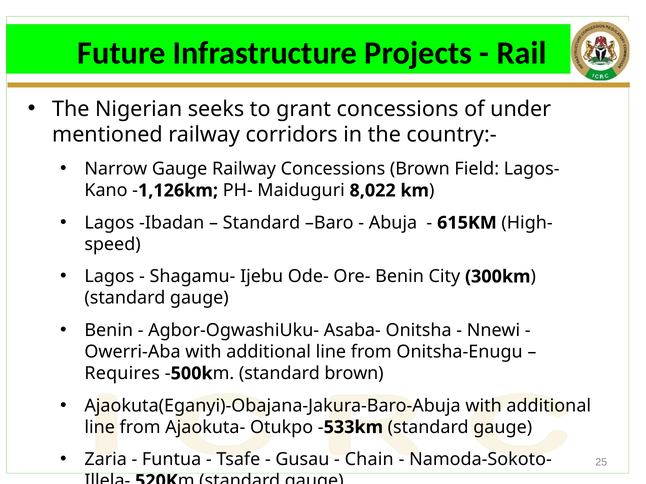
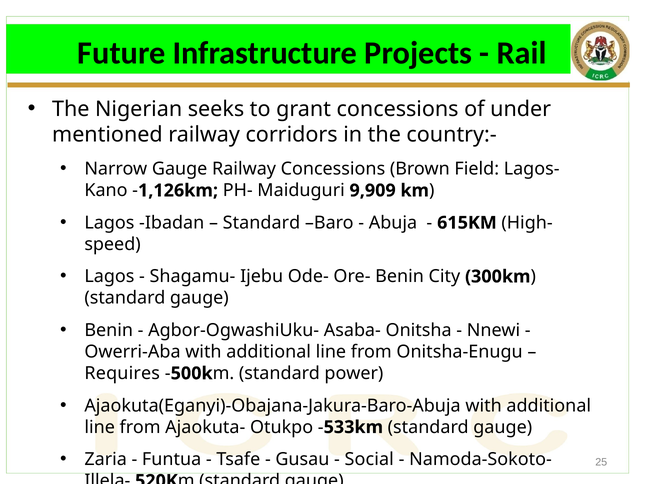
8,022: 8,022 -> 9,909
standard brown: brown -> power
Chain: Chain -> Social
